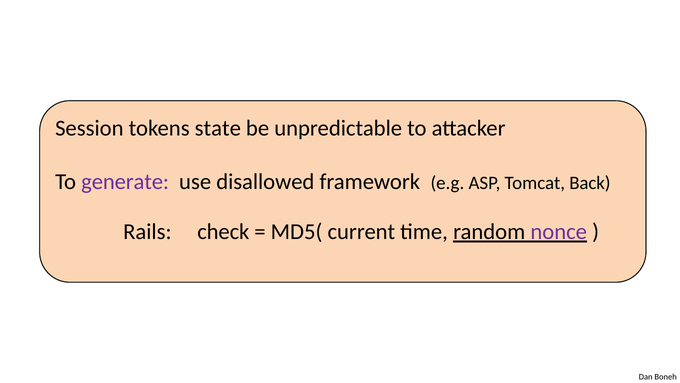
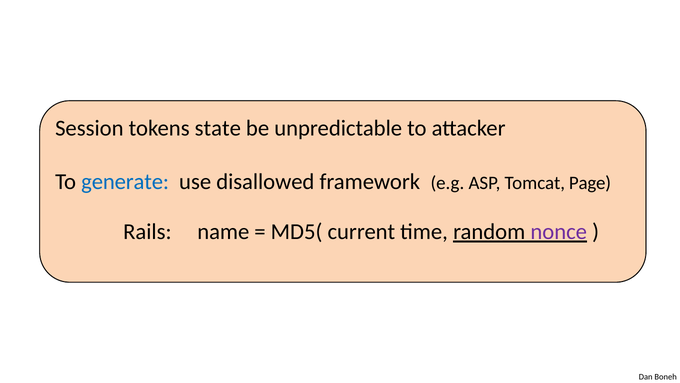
generate colour: purple -> blue
Back: Back -> Page
check: check -> name
